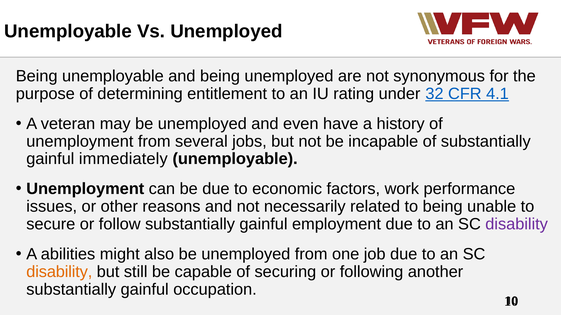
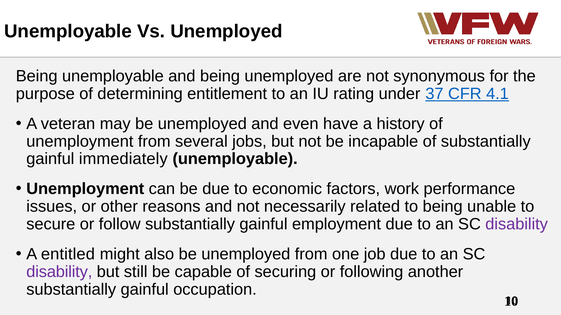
32: 32 -> 37
abilities: abilities -> entitled
disability at (59, 272) colour: orange -> purple
